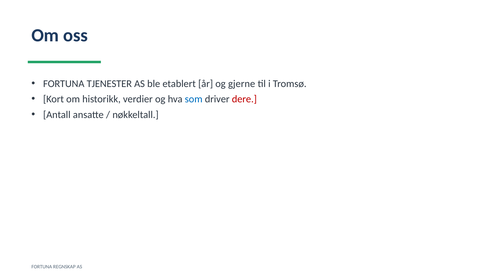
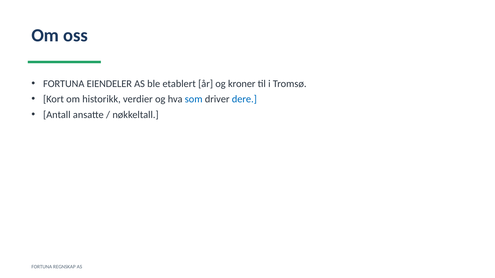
TJENESTER: TJENESTER -> EIENDELER
gjerne: gjerne -> kroner
dere colour: red -> blue
